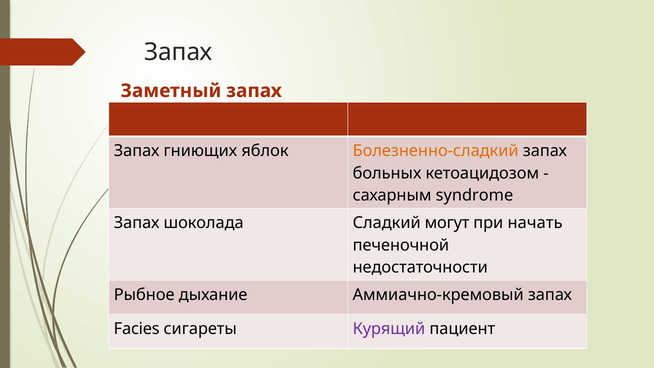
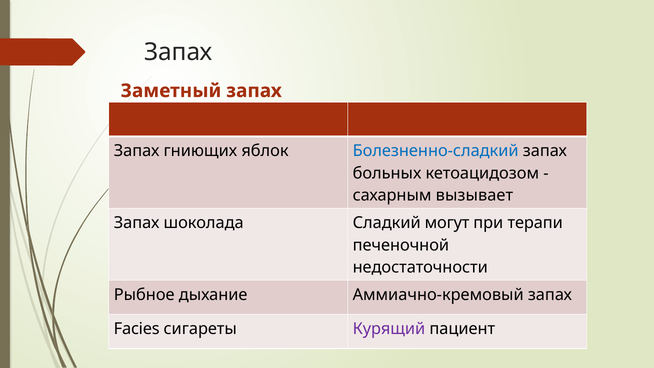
Болезненно-сладкий colour: orange -> blue
syndrome: syndrome -> вызывает
начать: начать -> терапи
